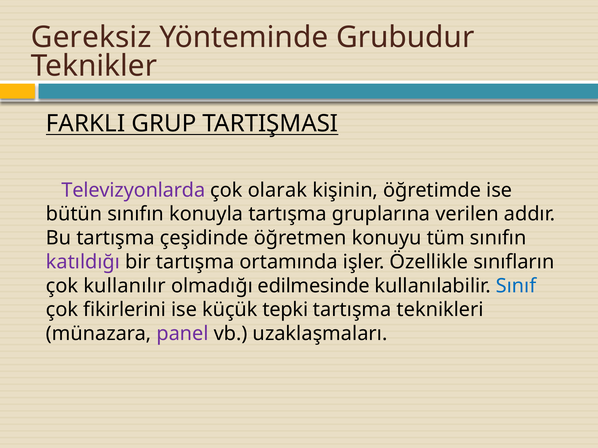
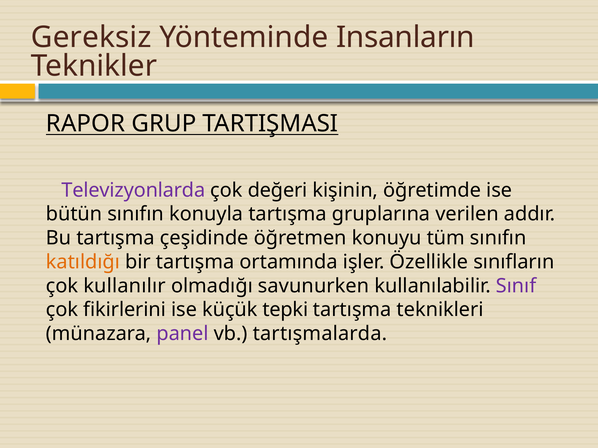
Grubudur: Grubudur -> Insanların
FARKLI: FARKLI -> RAPOR
olarak: olarak -> değeri
katıldığı colour: purple -> orange
edilmesinde: edilmesinde -> savunurken
Sınıf colour: blue -> purple
uzaklaşmaları: uzaklaşmaları -> tartışmalarda
